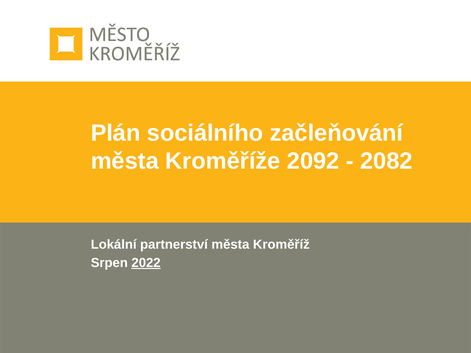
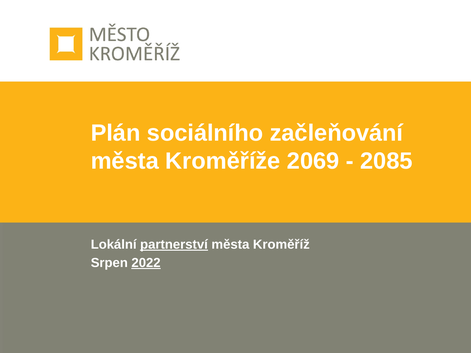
2092: 2092 -> 2069
2082: 2082 -> 2085
partnerství underline: none -> present
